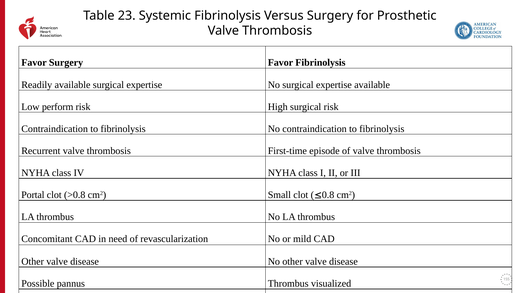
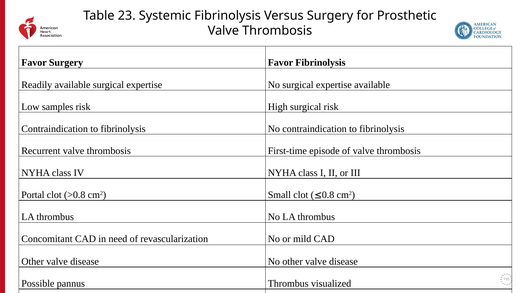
perform: perform -> samples
